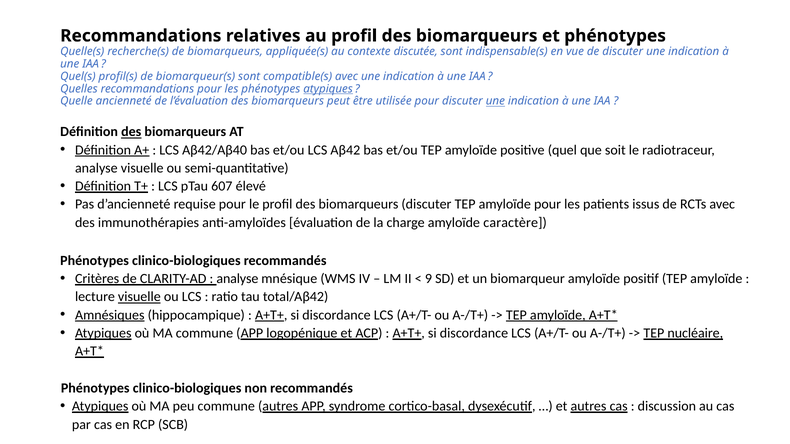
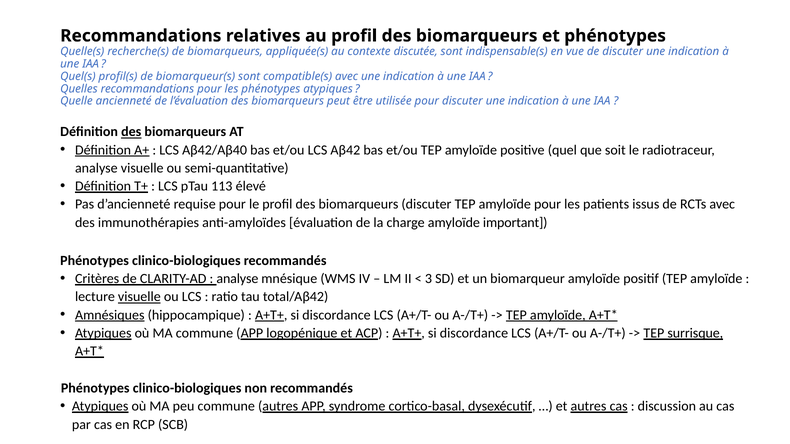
atypiques at (328, 89) underline: present -> none
une at (495, 101) underline: present -> none
607: 607 -> 113
caractère: caractère -> important
9: 9 -> 3
nucléaire: nucléaire -> surrisque
